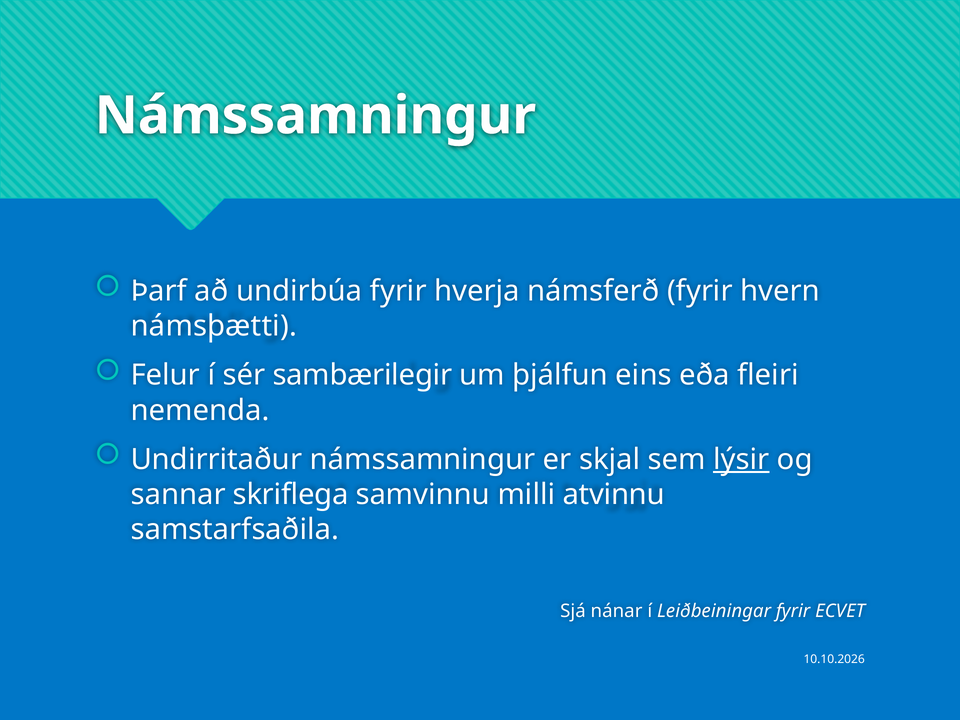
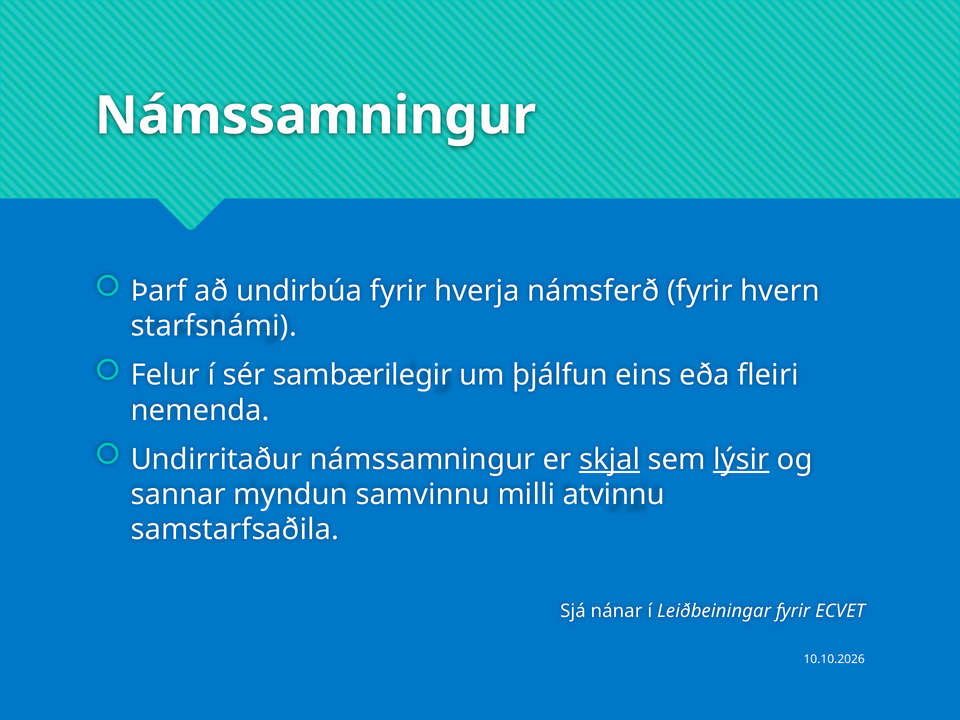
námsþætti: námsþætti -> starfsnámi
skjal underline: none -> present
skriflega: skriflega -> myndun
